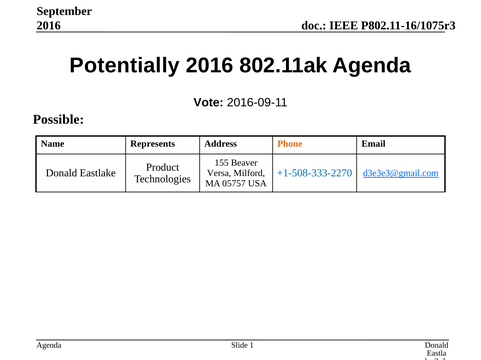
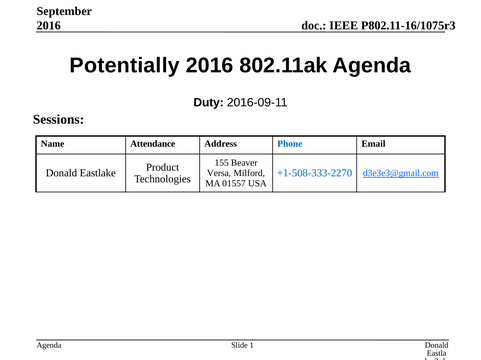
Vote: Vote -> Duty
Possible: Possible -> Sessions
Represents: Represents -> Attendance
Phone colour: orange -> blue
05757: 05757 -> 01557
